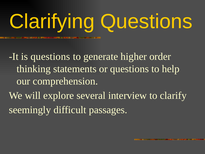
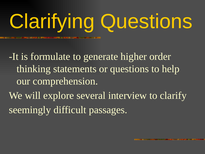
is questions: questions -> formulate
